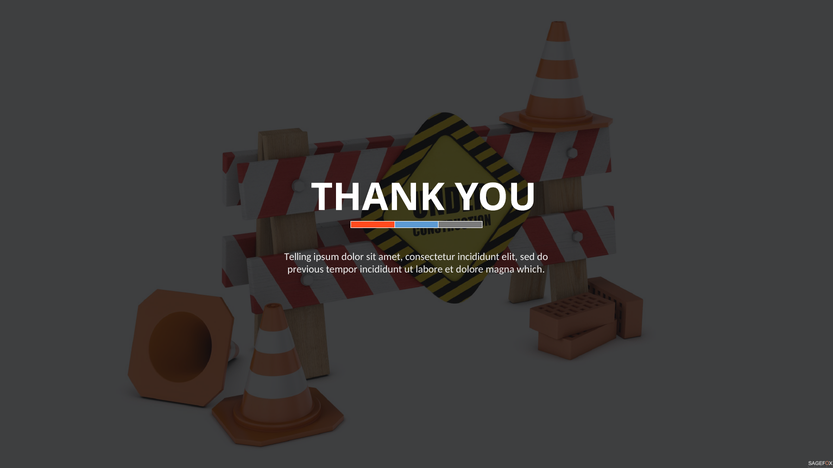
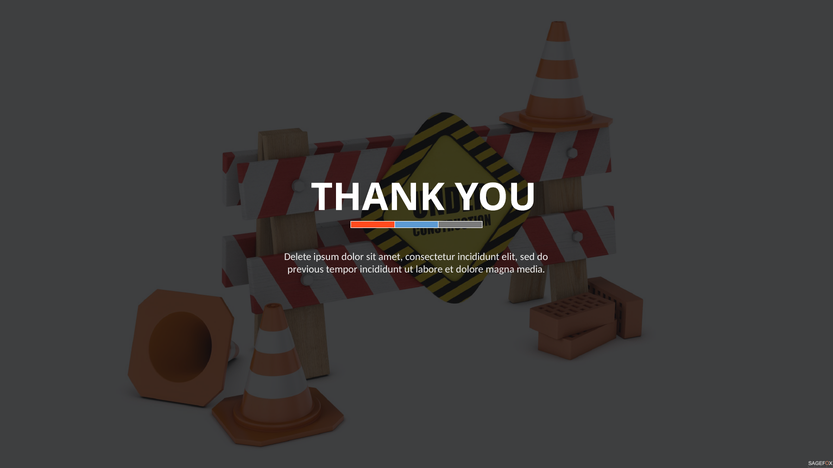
Telling: Telling -> Delete
which: which -> media
